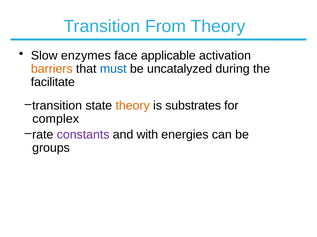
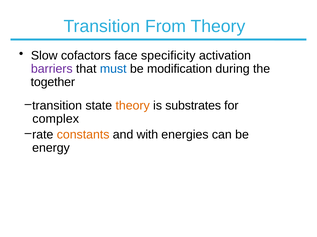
enzymes: enzymes -> cofactors
applicable: applicable -> specificity
barriers colour: orange -> purple
uncatalyzed: uncatalyzed -> modification
facilitate: facilitate -> together
constants colour: purple -> orange
groups: groups -> energy
